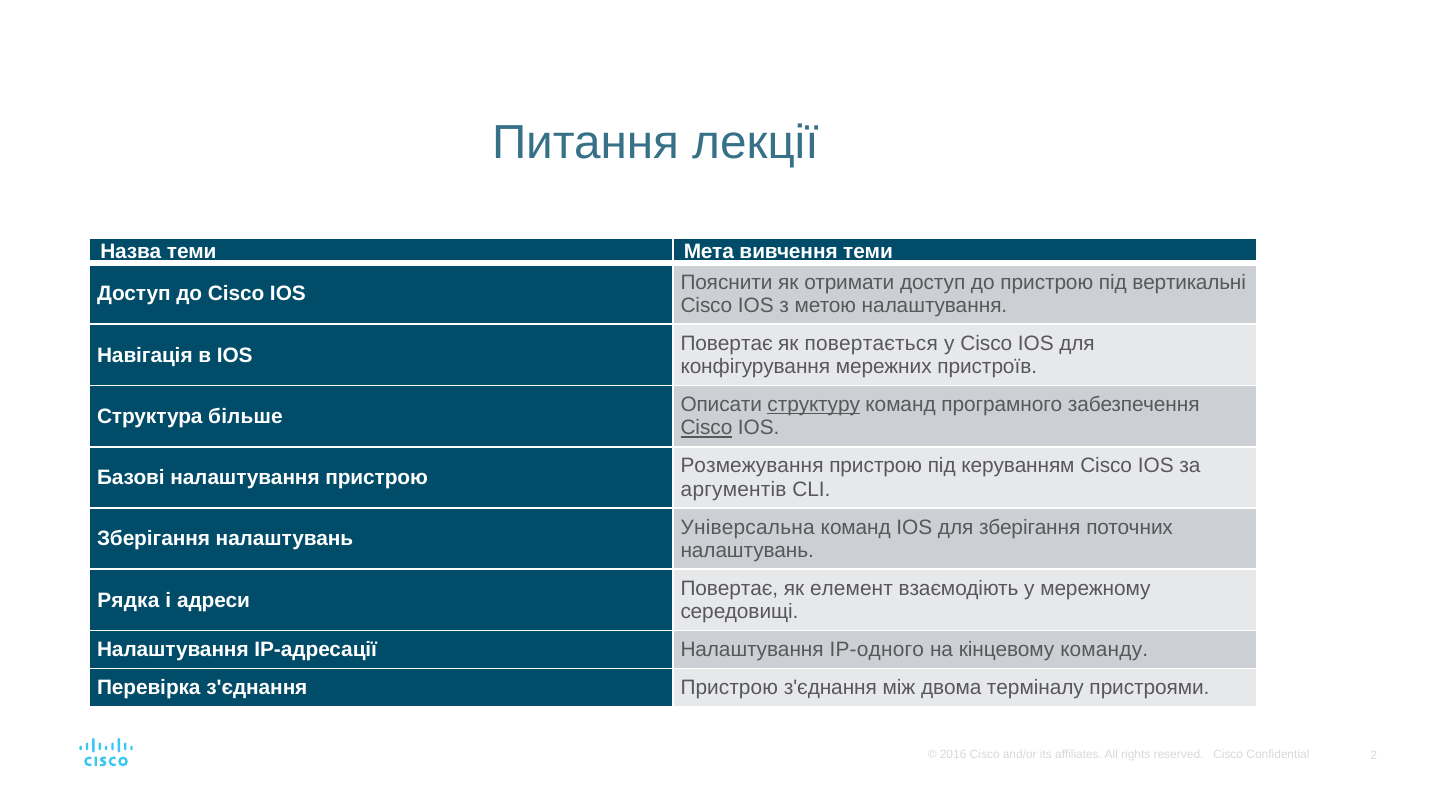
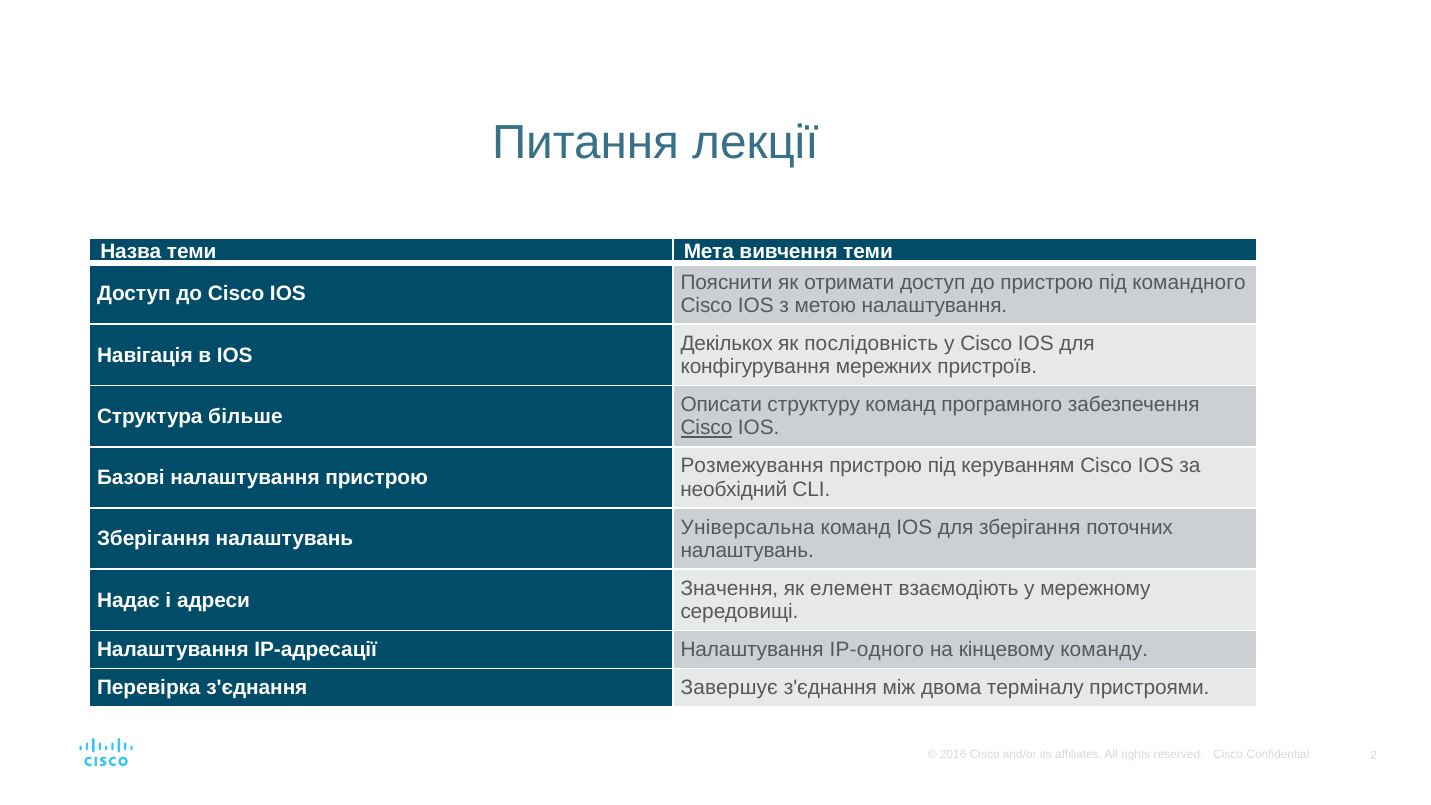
вертикальні: вертикальні -> командного
Повертає at (727, 344): Повертає -> Декількох
повертається: повертається -> послідовність
структуру underline: present -> none
аргументів: аргументів -> необхідний
Повертає at (729, 589): Повертає -> Значення
Рядка: Рядка -> Надає
з'єднання Пристрою: Пристрою -> Завершує
